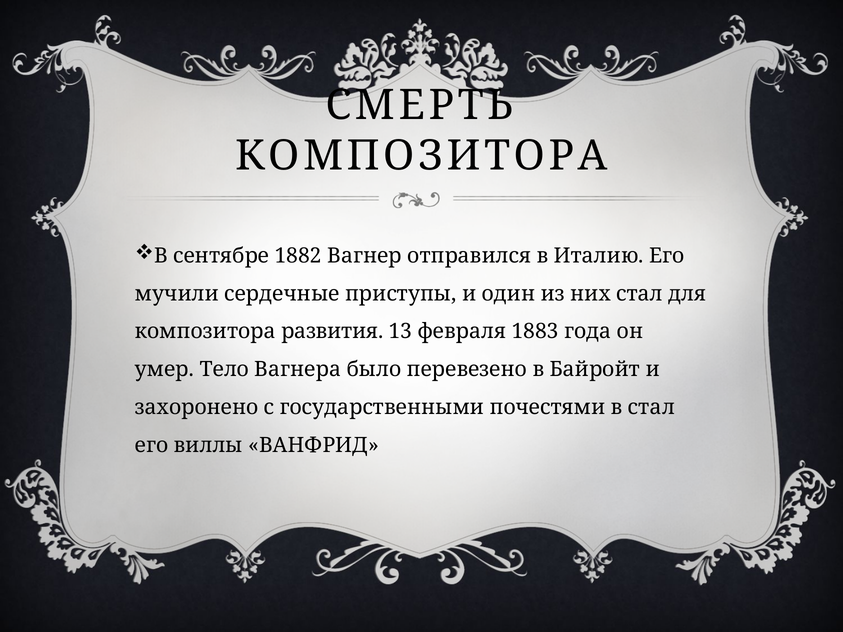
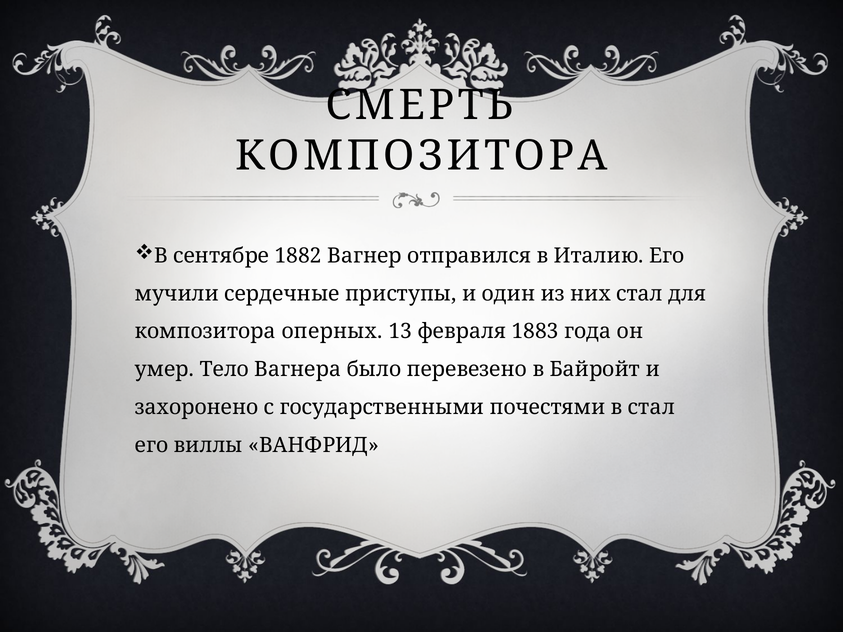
развития: развития -> оперных
